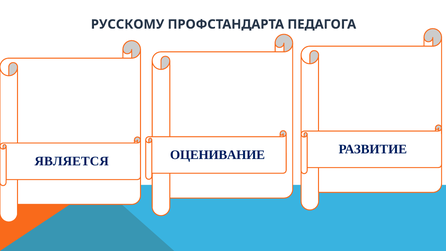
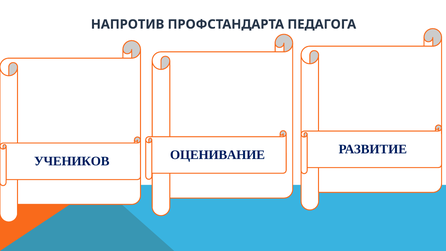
РУССКОМУ: РУССКОМУ -> НАПРОТИВ
ЯВЛЯЕТСЯ: ЯВЛЯЕТСЯ -> УЧЕНИКОВ
